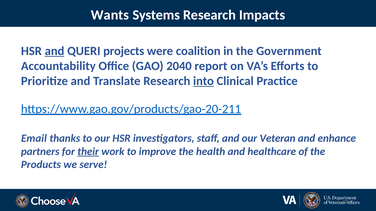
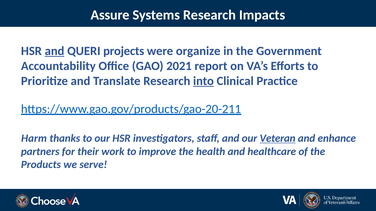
Wants: Wants -> Assure
coalition: coalition -> organize
2040: 2040 -> 2021
Email: Email -> Harm
Veteran underline: none -> present
their underline: present -> none
